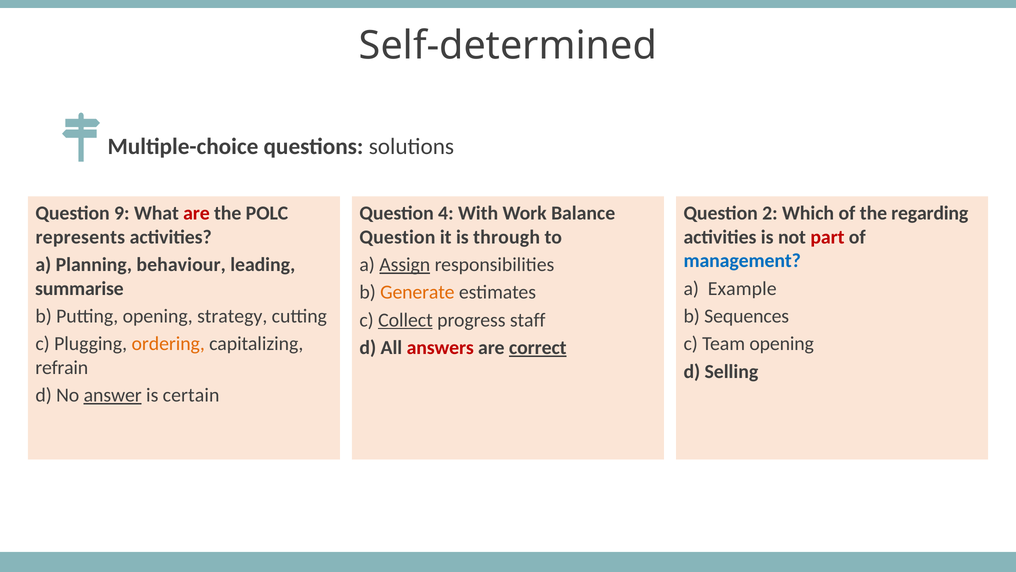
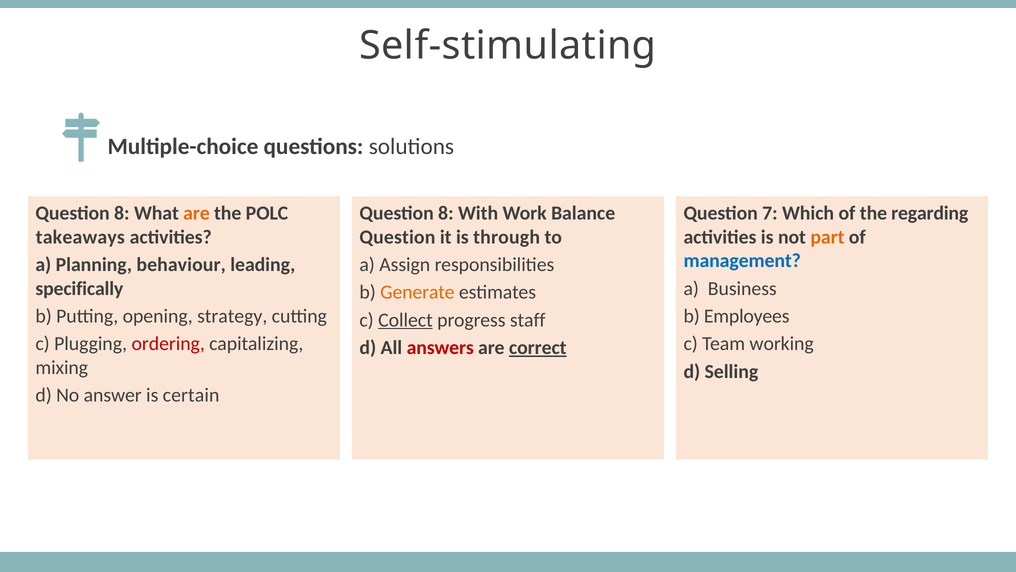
Self-determined: Self-determined -> Self-stimulating
9 at (122, 213): 9 -> 8
are at (196, 213) colour: red -> orange
4 at (446, 213): 4 -> 8
2: 2 -> 7
represents: represents -> takeaways
part colour: red -> orange
Assign underline: present -> none
summarise: summarise -> specifically
Example: Example -> Business
Sequences: Sequences -> Employees
ordering colour: orange -> red
Team opening: opening -> working
refrain: refrain -> mixing
answer underline: present -> none
